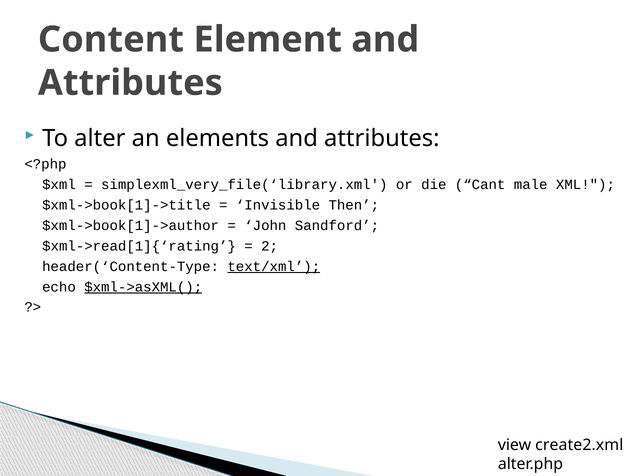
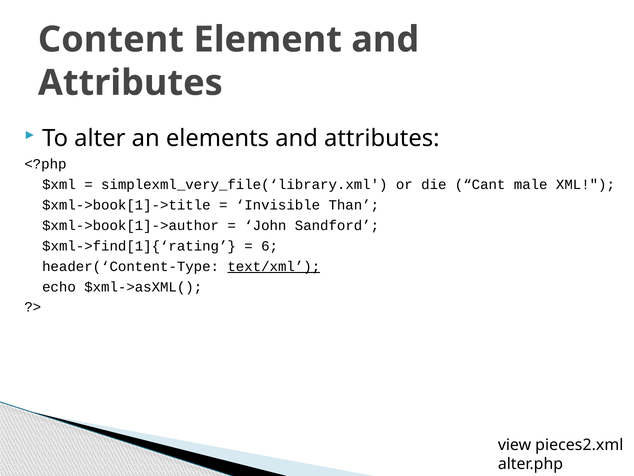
Then: Then -> Than
$xml->read[1]{‘rating: $xml->read[1]{‘rating -> $xml->find[1]{‘rating
2: 2 -> 6
$xml->asXML( underline: present -> none
create2.xml: create2.xml -> pieces2.xml
